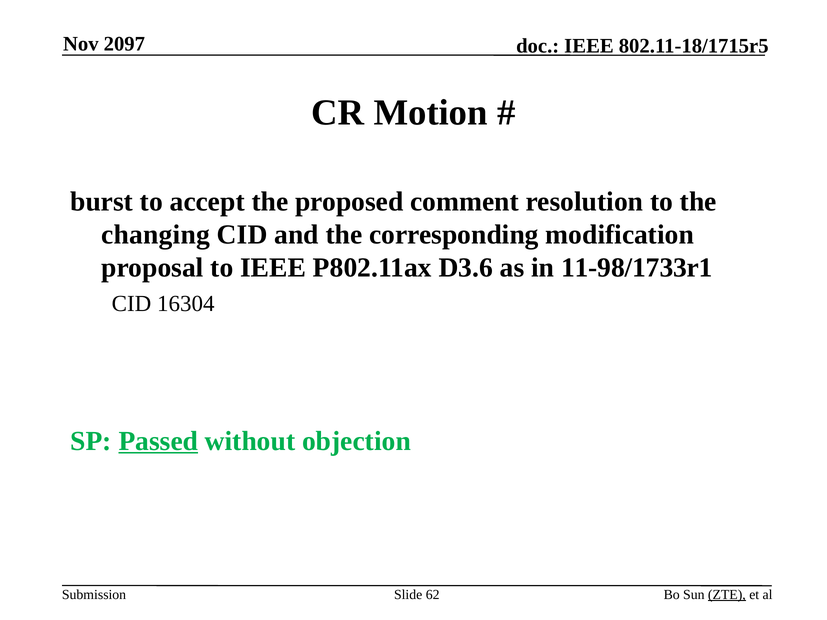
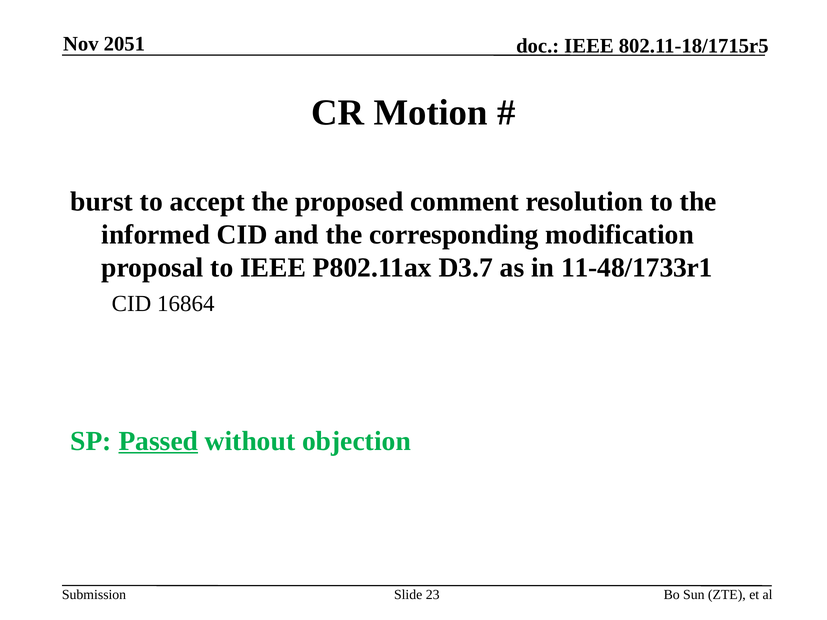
2097: 2097 -> 2051
changing: changing -> informed
D3.6: D3.6 -> D3.7
11-98/1733r1: 11-98/1733r1 -> 11-48/1733r1
16304: 16304 -> 16864
62: 62 -> 23
ZTE underline: present -> none
